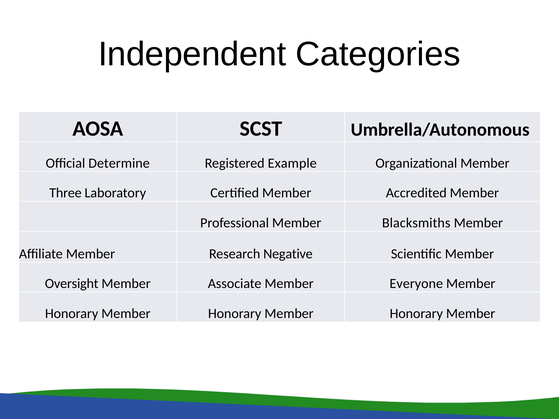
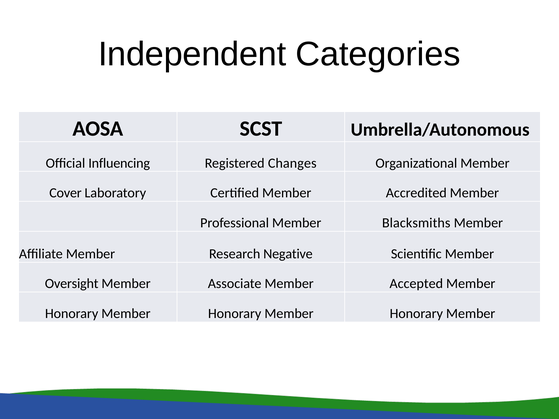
Determine: Determine -> Influencing
Example: Example -> Changes
Three: Three -> Cover
Everyone: Everyone -> Accepted
